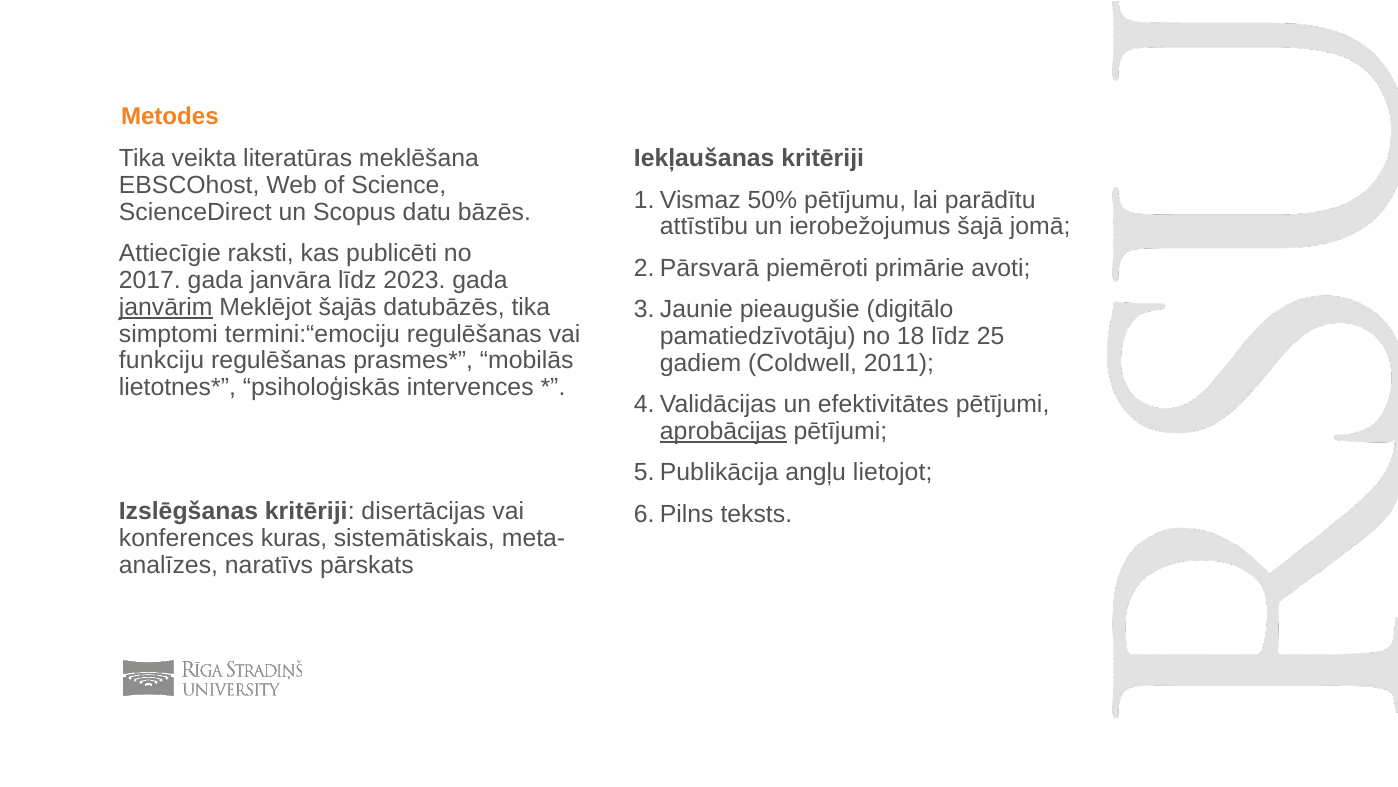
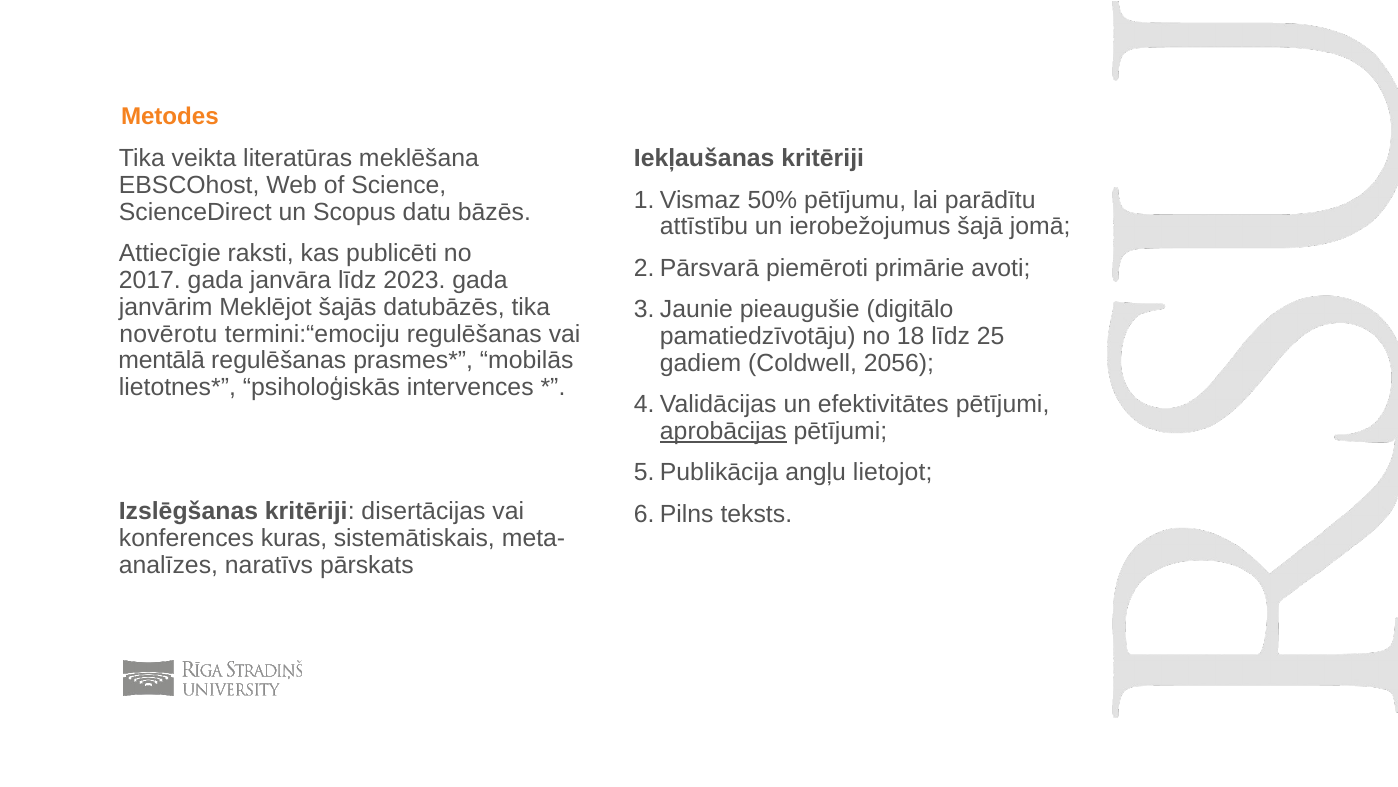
janvārim underline: present -> none
simptomi: simptomi -> novērotu
funkciju: funkciju -> mentālā
2011: 2011 -> 2056
